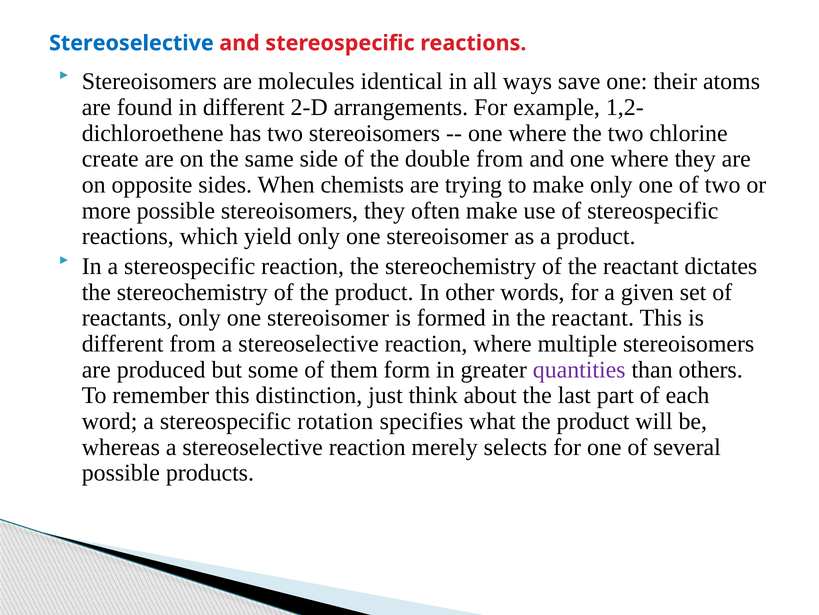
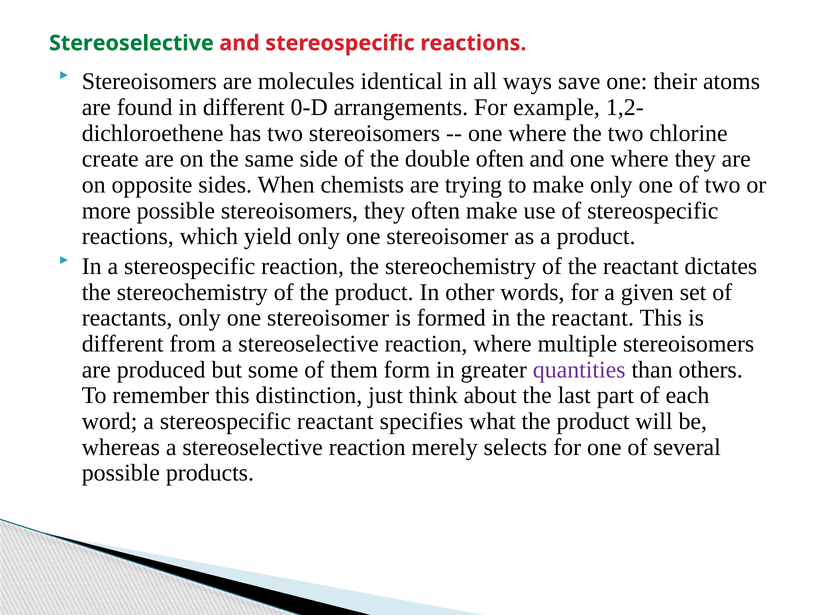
Stereoselective at (131, 43) colour: blue -> green
2-D: 2-D -> 0-D
double from: from -> often
stereospecific rotation: rotation -> reactant
